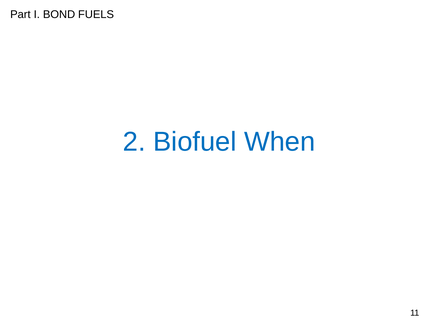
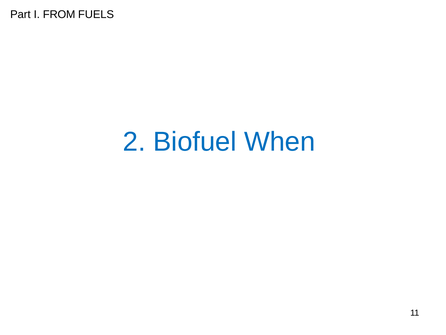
BOND: BOND -> FROM
